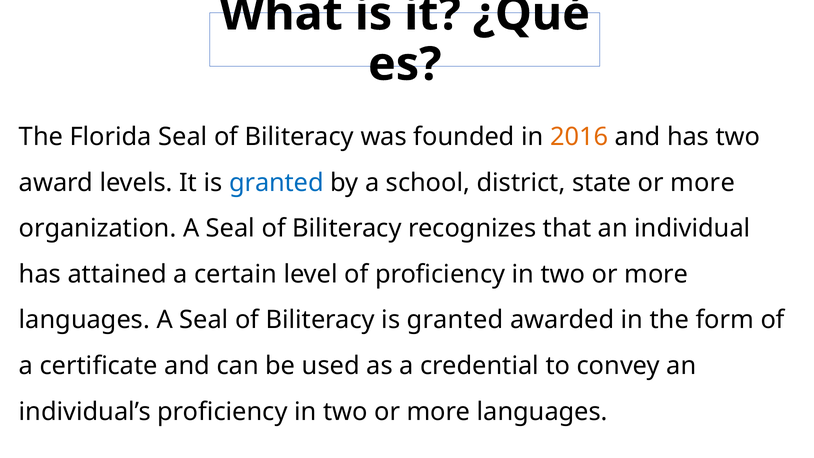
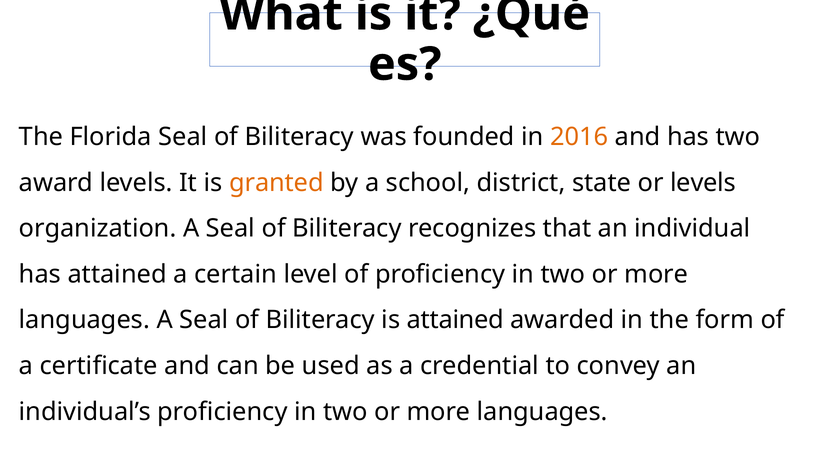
granted at (276, 183) colour: blue -> orange
state or more: more -> levels
Biliteracy is granted: granted -> attained
